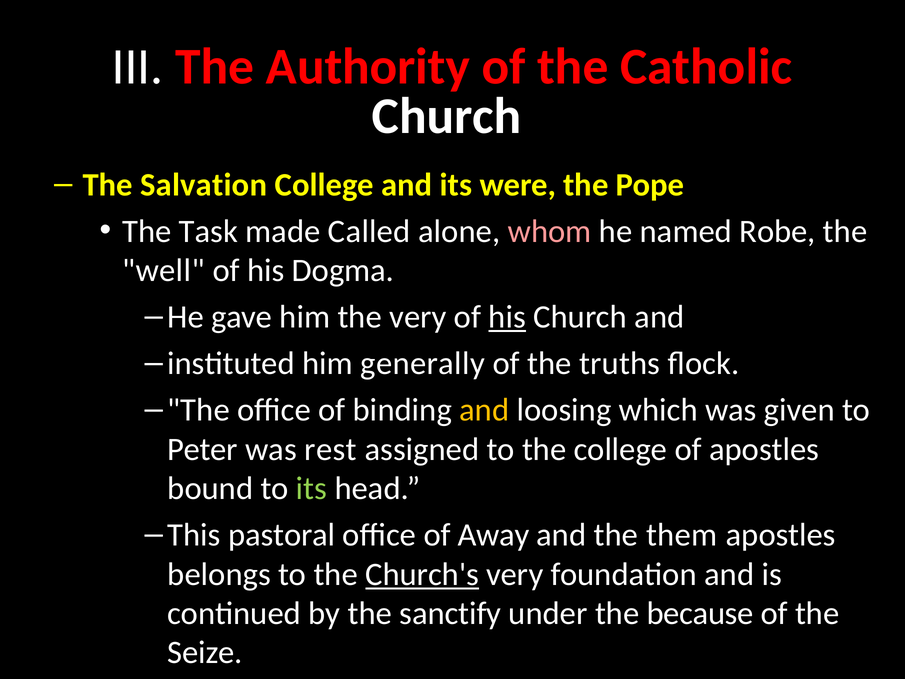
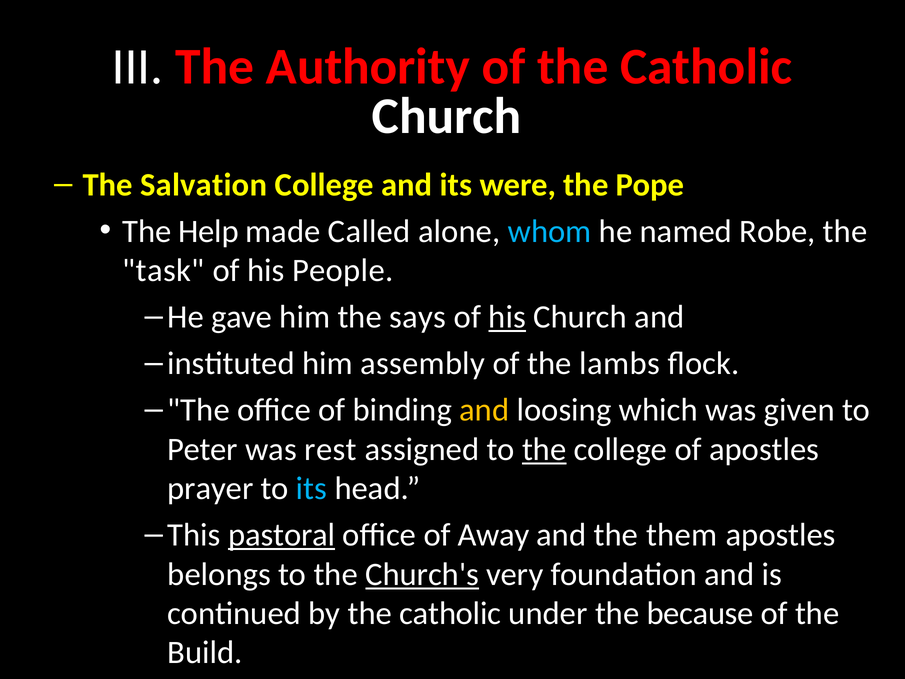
Task: Task -> Help
whom colour: pink -> light blue
well: well -> task
Dogma: Dogma -> People
the very: very -> says
generally: generally -> assembly
truths: truths -> lambs
the at (544, 449) underline: none -> present
bound: bound -> prayer
its at (312, 488) colour: light green -> light blue
pastoral underline: none -> present
by the sanctify: sanctify -> catholic
Seize: Seize -> Build
